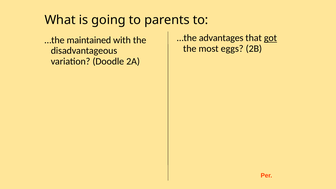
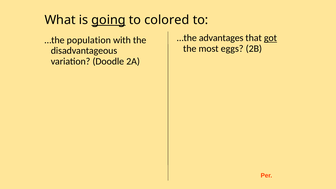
going underline: none -> present
parents: parents -> colored
maintained: maintained -> population
